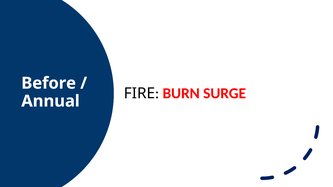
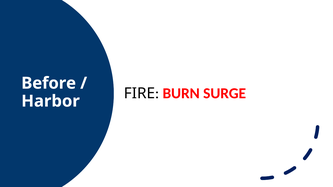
Annual: Annual -> Harbor
